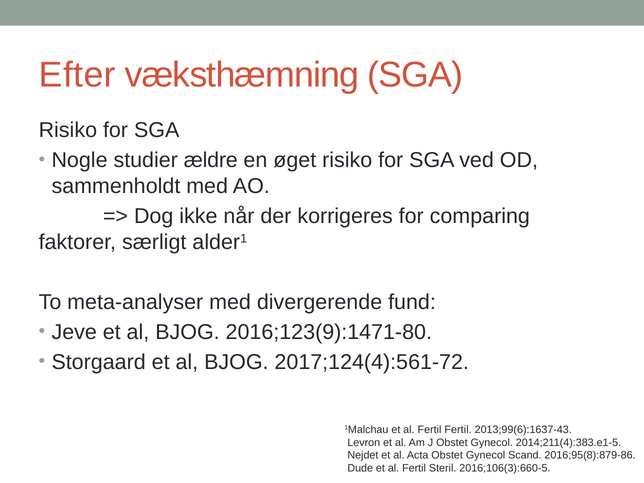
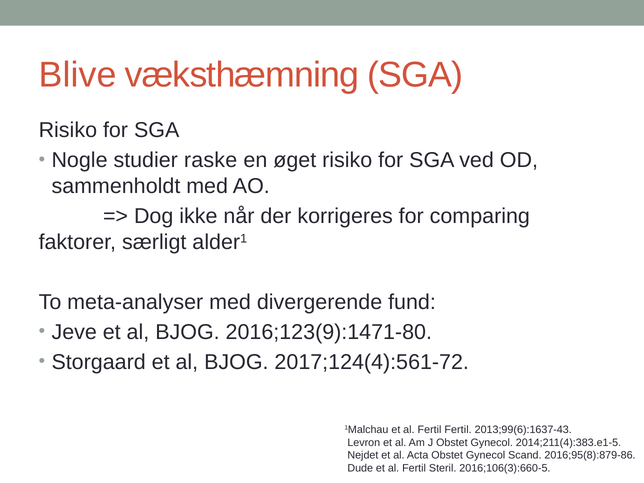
Efter: Efter -> Blive
ældre: ældre -> raske
